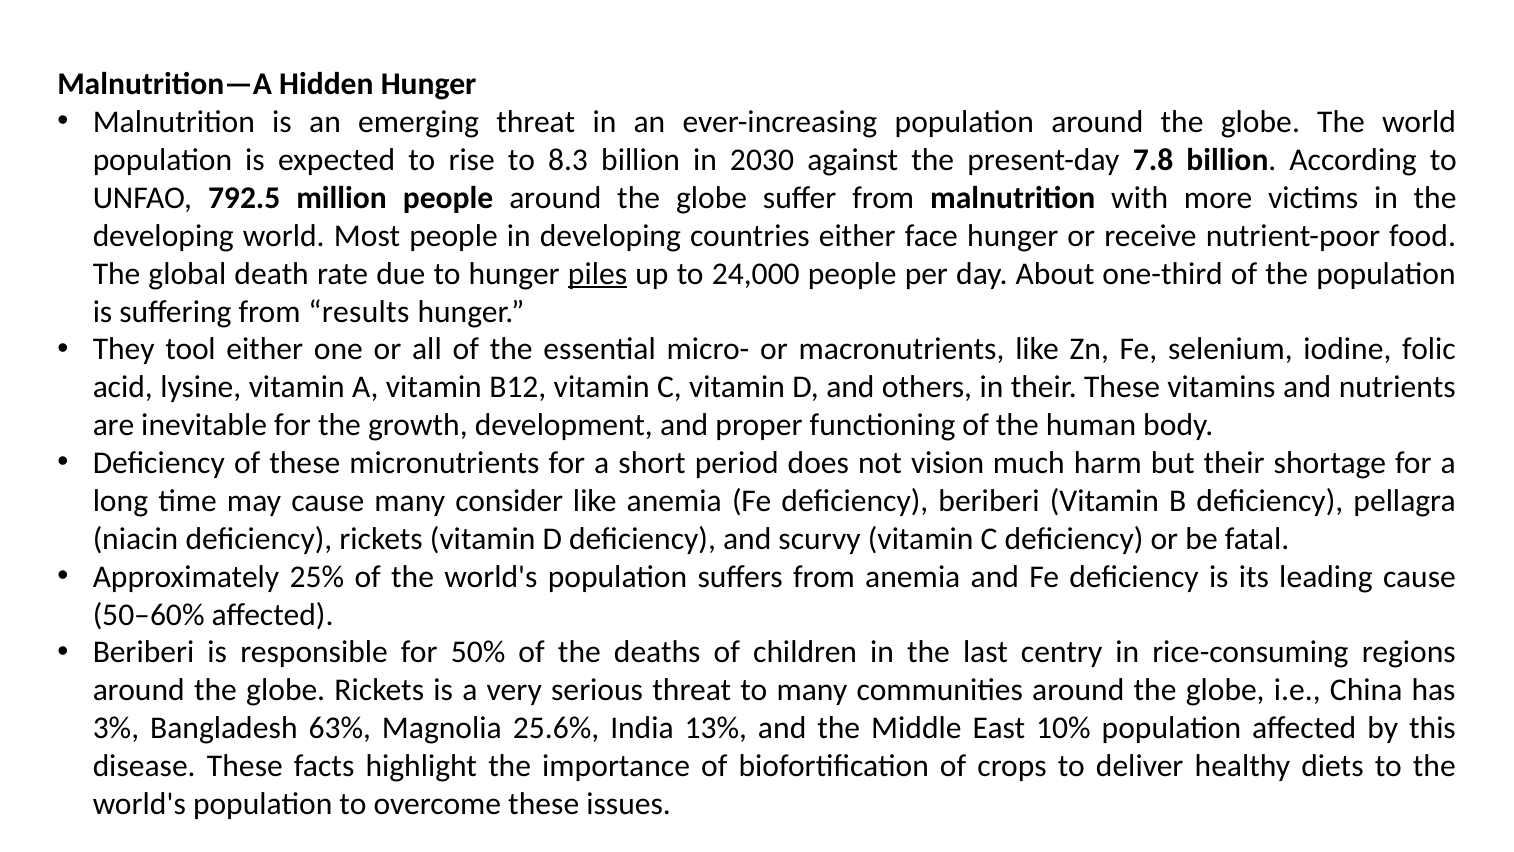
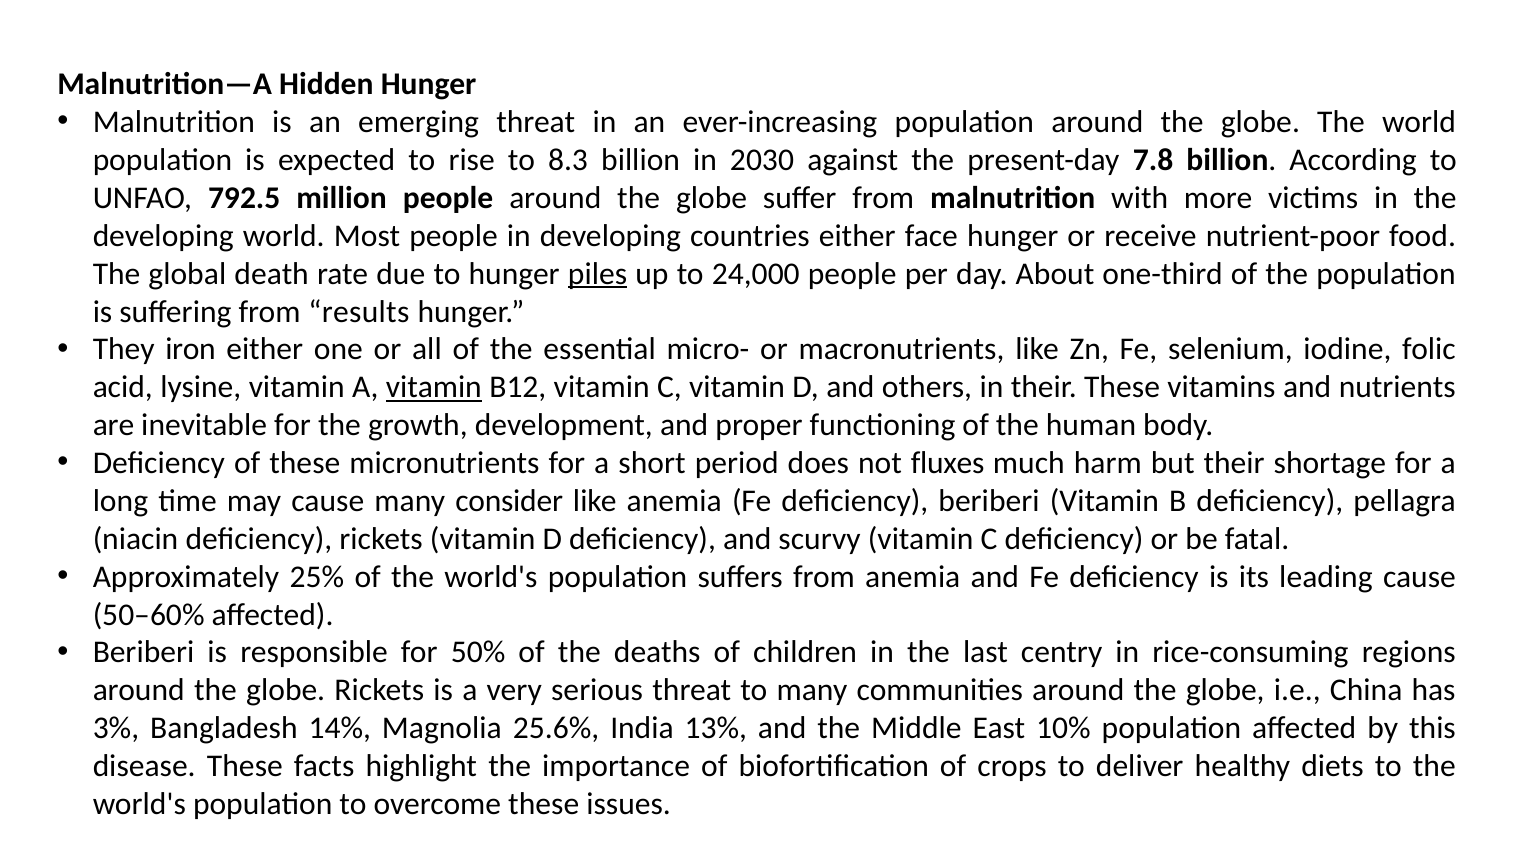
tool: tool -> iron
vitamin at (434, 387) underline: none -> present
vision: vision -> fluxes
63%: 63% -> 14%
